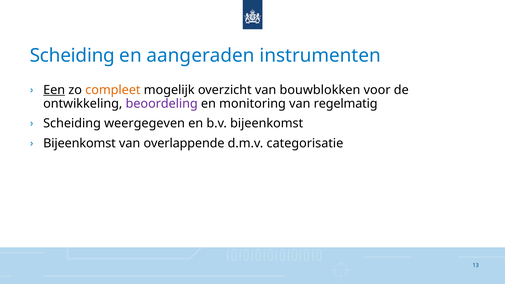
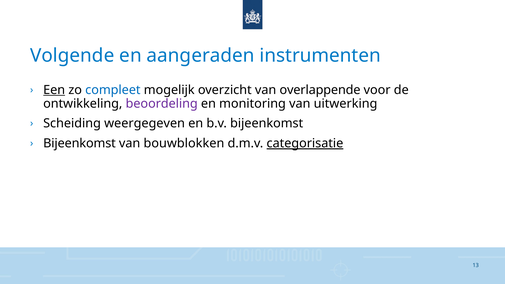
Scheiding at (72, 56): Scheiding -> Volgende
compleet colour: orange -> blue
bouwblokken: bouwblokken -> overlappende
regelmatig: regelmatig -> uitwerking
overlappende: overlappende -> bouwblokken
categorisatie underline: none -> present
